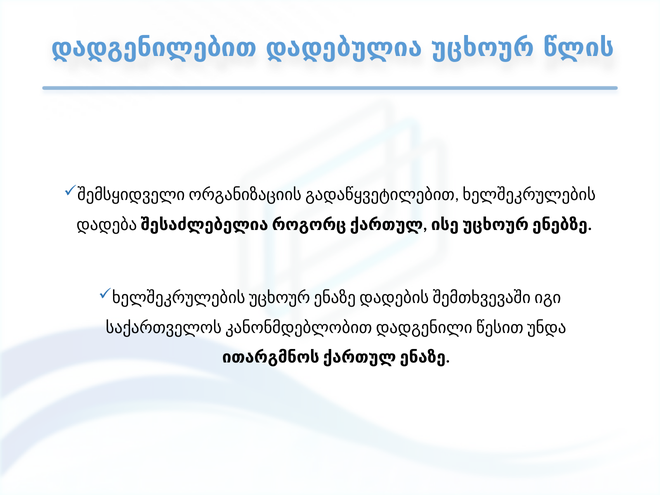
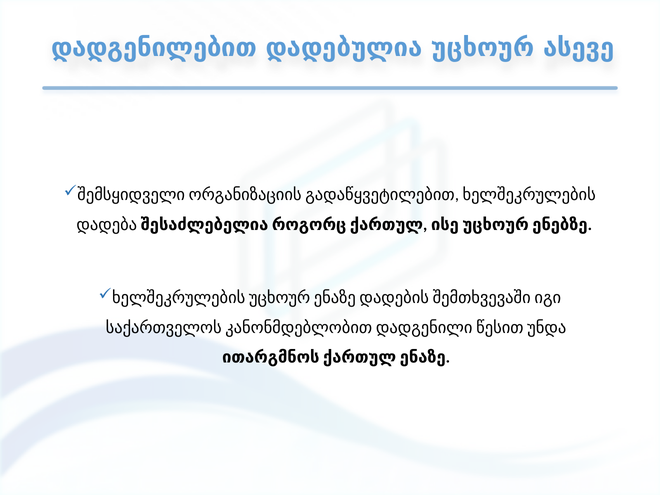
წლის: წლის -> ასევე
